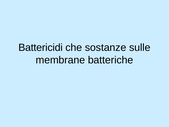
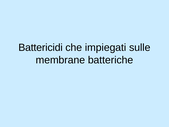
sostanze: sostanze -> impiegati
